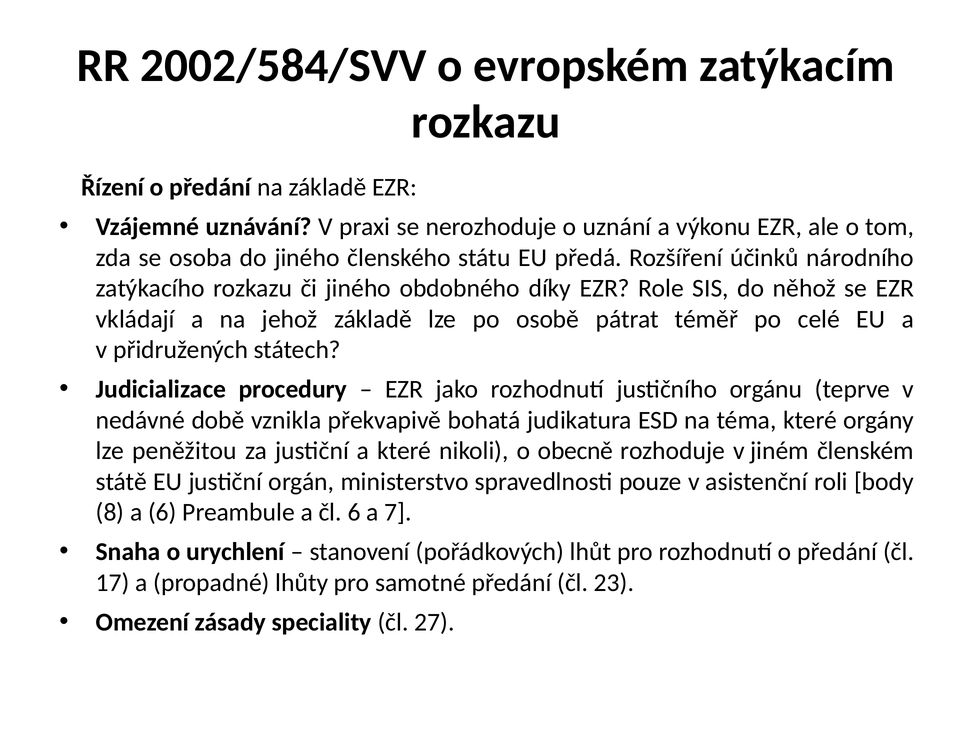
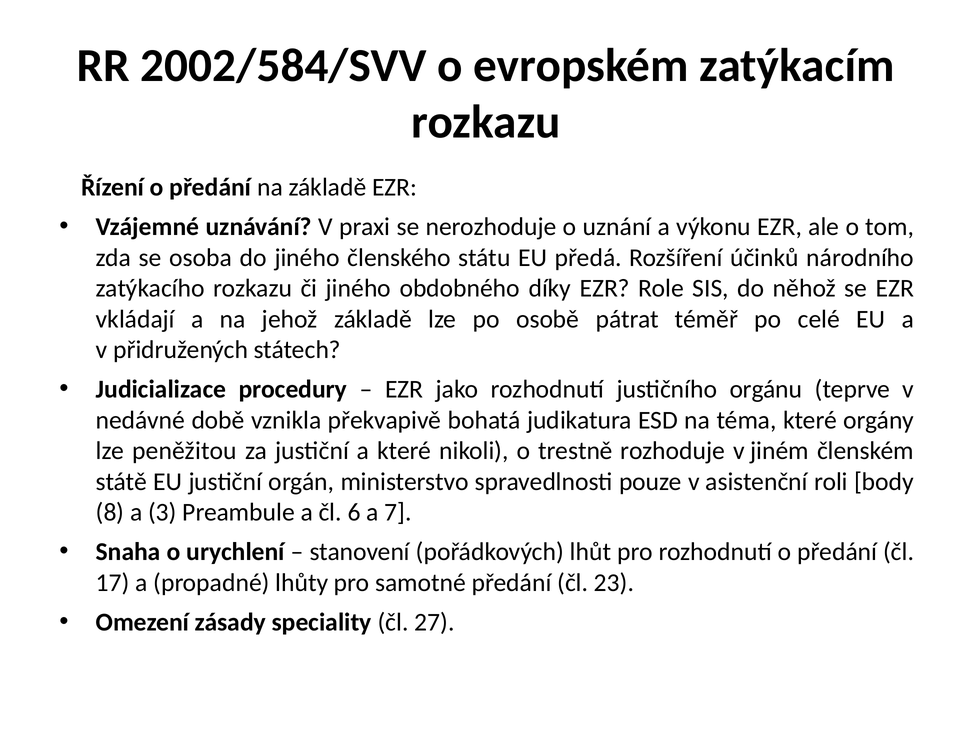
obecně: obecně -> trestně
a 6: 6 -> 3
